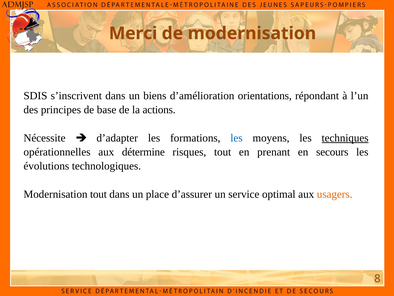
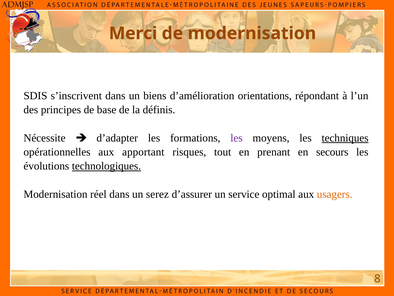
actions: actions -> définis
les at (237, 138) colour: blue -> purple
détermine: détermine -> apportant
technologiques underline: none -> present
Modernisation tout: tout -> réel
place: place -> serez
